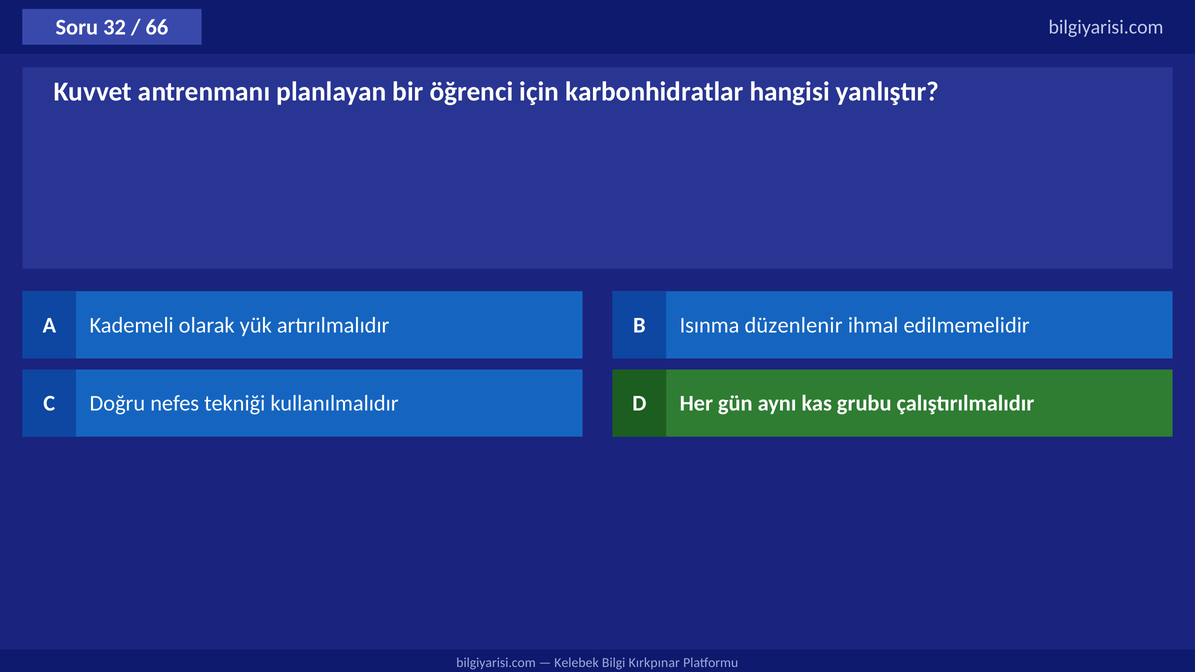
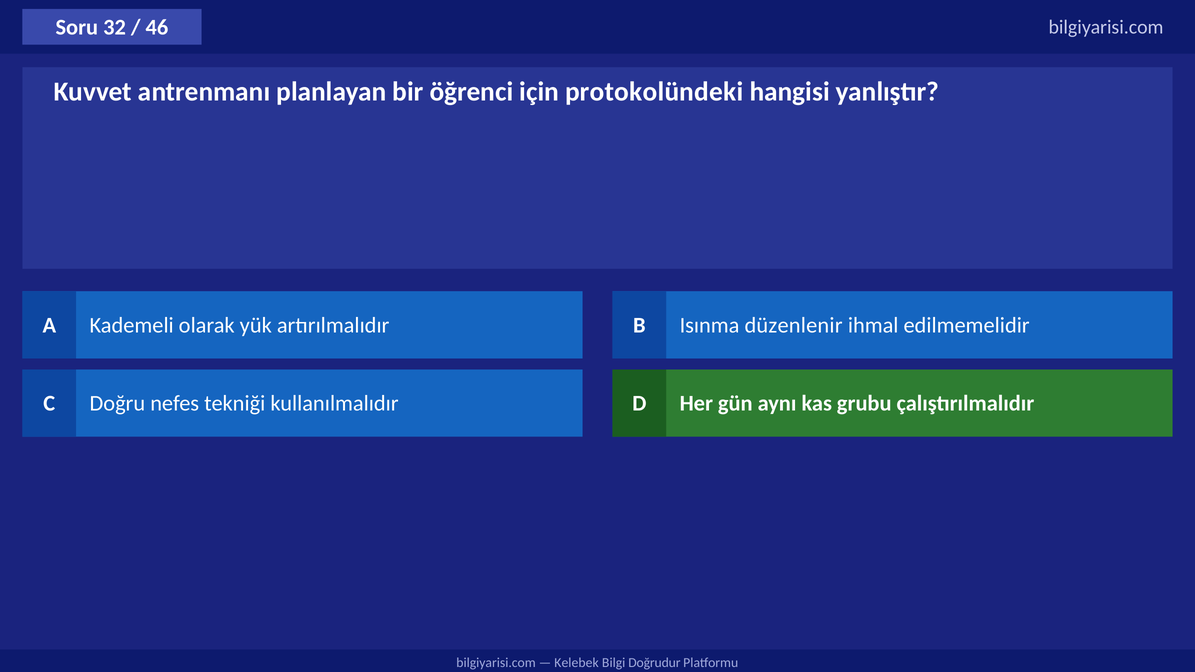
66: 66 -> 46
karbonhidratlar: karbonhidratlar -> protokolündeki
Kırkpınar: Kırkpınar -> Doğrudur
